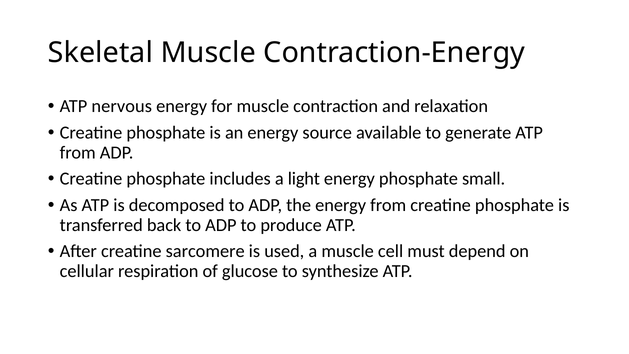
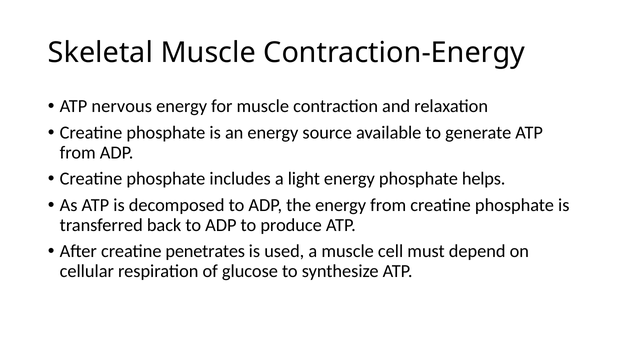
small: small -> helps
sarcomere: sarcomere -> penetrates
